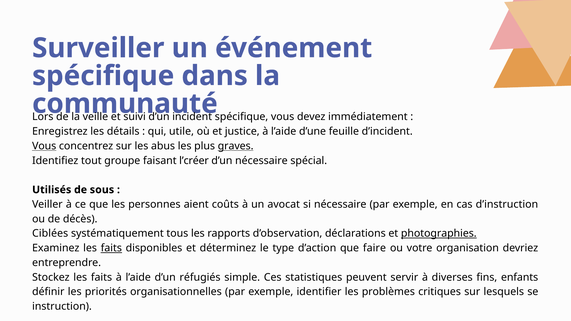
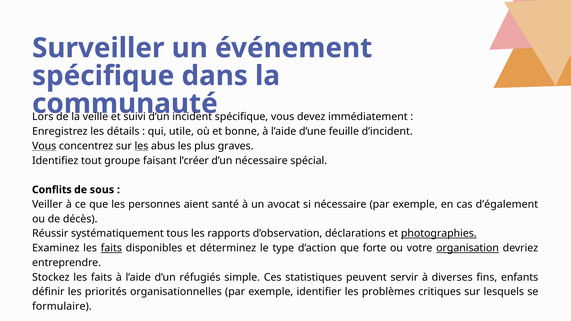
justice: justice -> bonne
les at (141, 146) underline: none -> present
graves underline: present -> none
Utilisés: Utilisés -> Conflits
coûts: coûts -> santé
d’instruction: d’instruction -> d’également
Ciblées: Ciblées -> Réussir
faire: faire -> forte
organisation underline: none -> present
instruction: instruction -> formulaire
